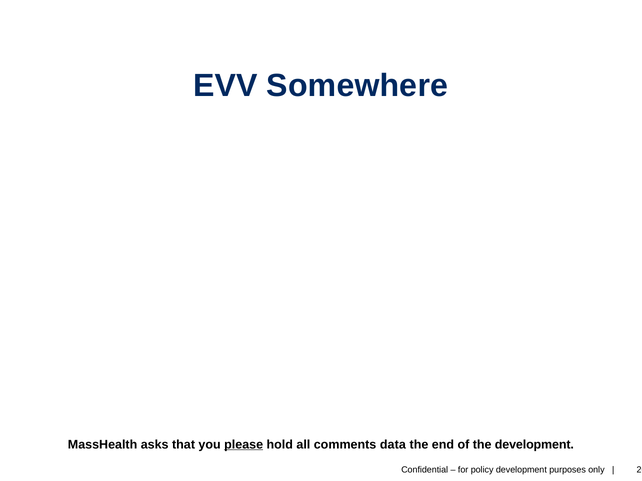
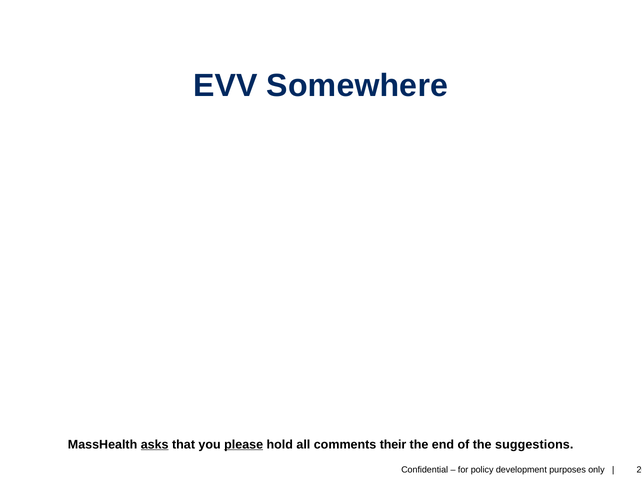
asks underline: none -> present
data: data -> their
the development: development -> suggestions
